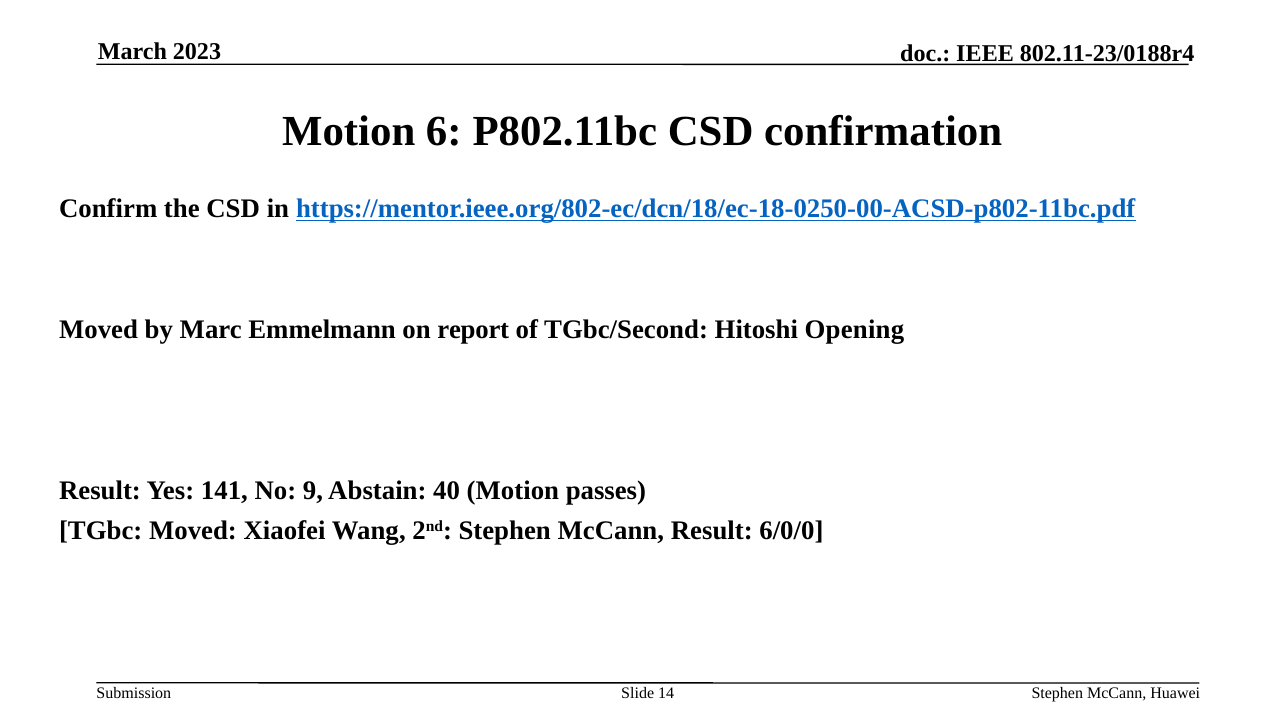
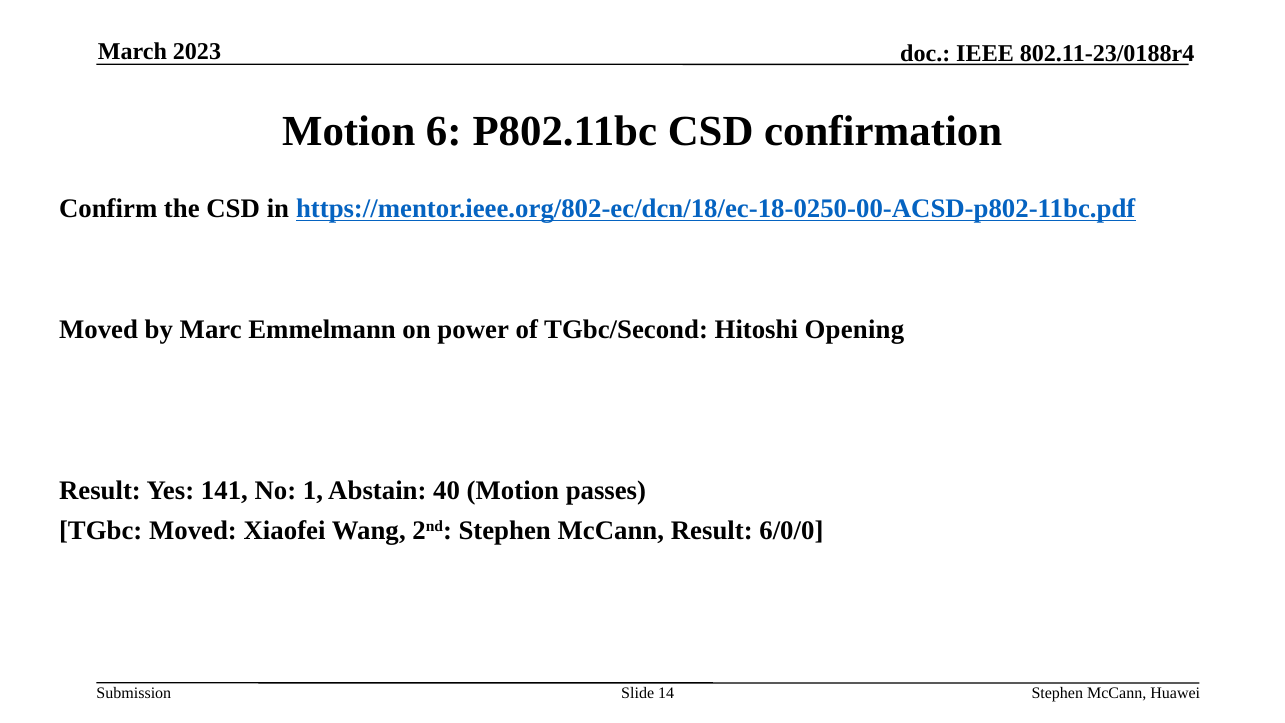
report: report -> power
9: 9 -> 1
